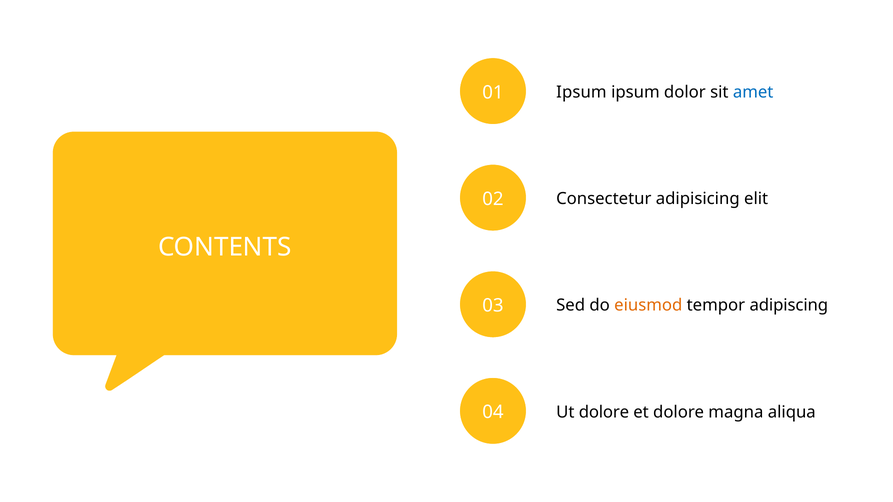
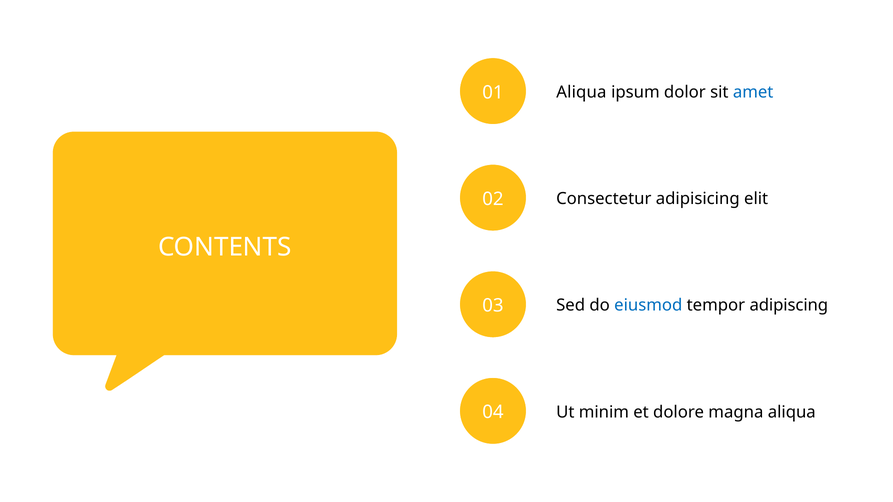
01 Ipsum: Ipsum -> Aliqua
eiusmod colour: orange -> blue
Ut dolore: dolore -> minim
